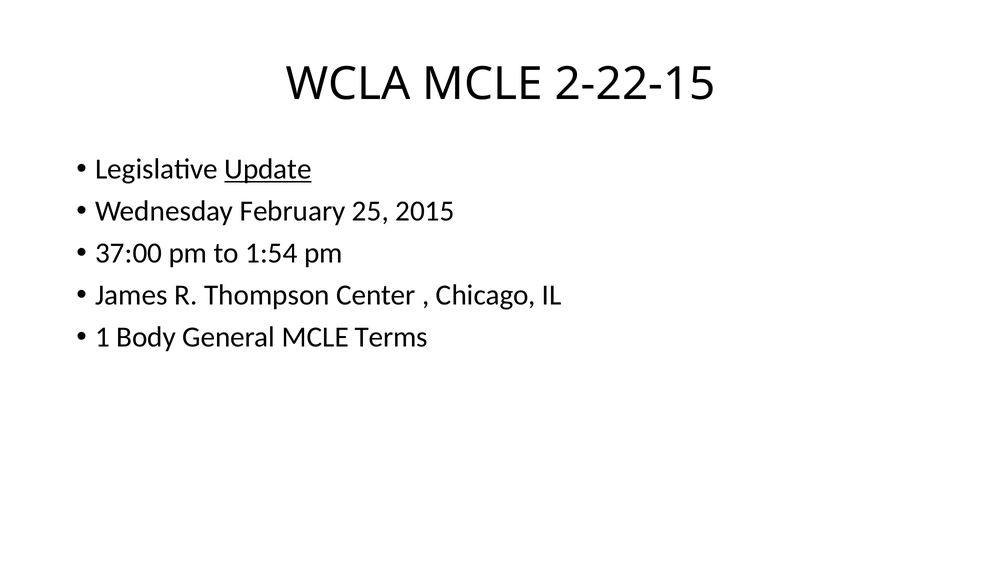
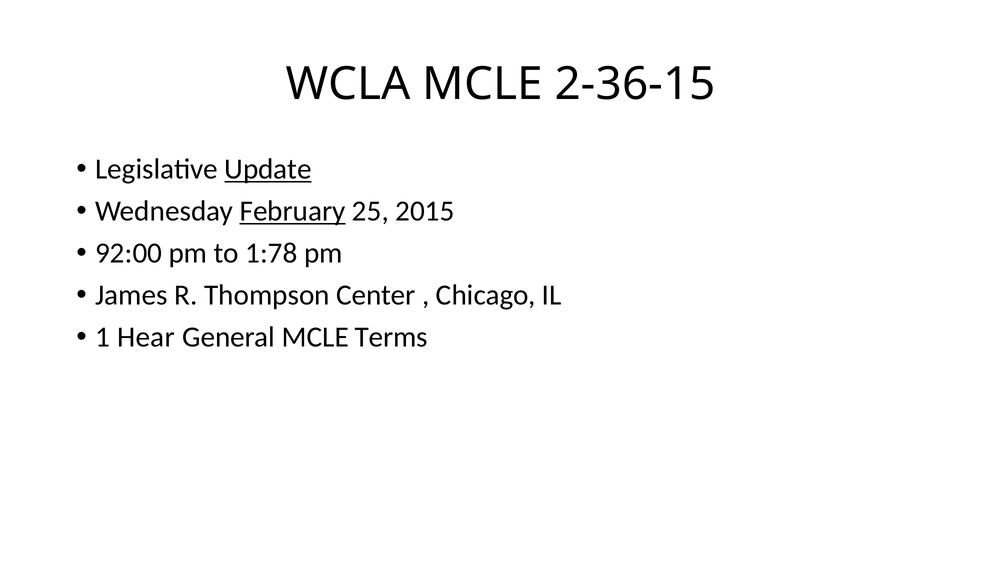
2-22-15: 2-22-15 -> 2-36-15
February underline: none -> present
37:00: 37:00 -> 92:00
1:54: 1:54 -> 1:78
Body: Body -> Hear
